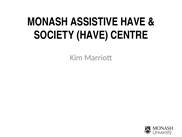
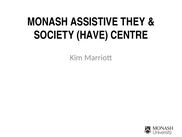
ASSISTIVE HAVE: HAVE -> THEY
